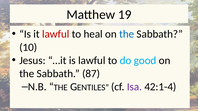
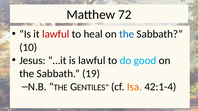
19: 19 -> 72
87: 87 -> 19
Isa colour: purple -> orange
